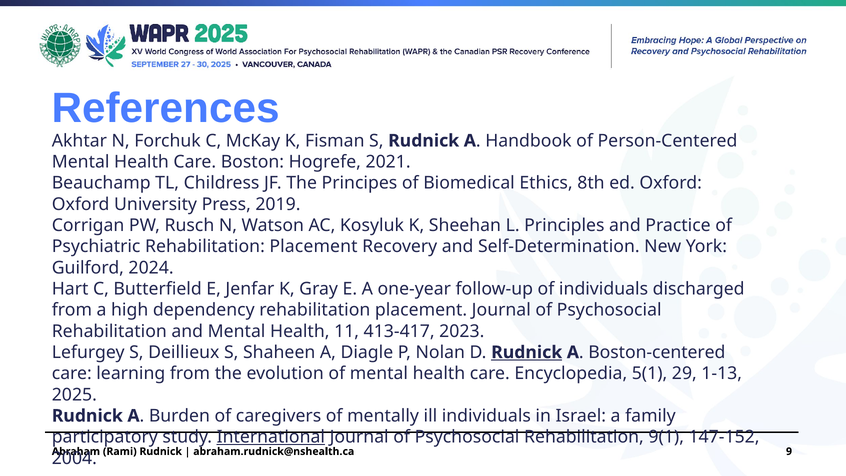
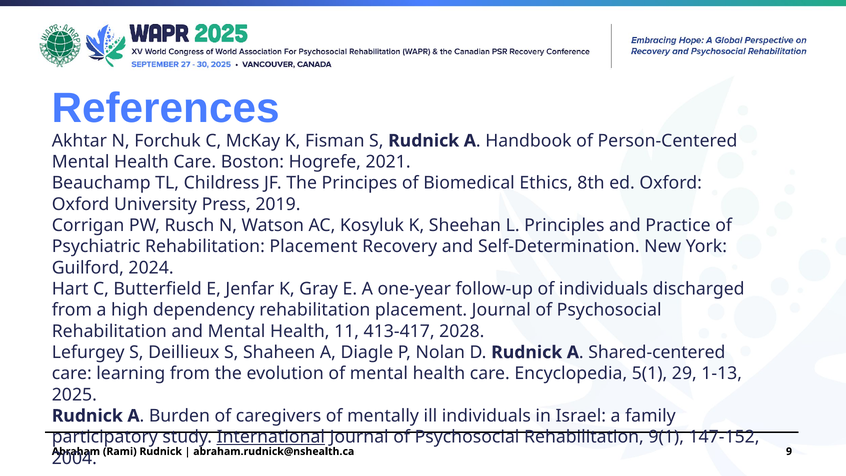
2023: 2023 -> 2028
Rudnick at (527, 352) underline: present -> none
Boston-centered: Boston-centered -> Shared-centered
